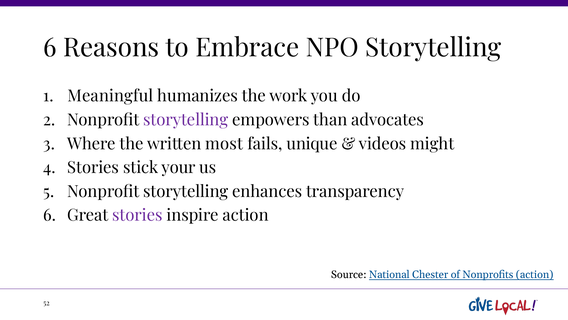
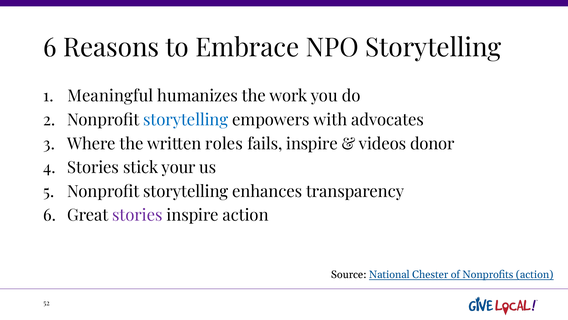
storytelling at (186, 120) colour: purple -> blue
than: than -> with
most: most -> roles
fails unique: unique -> inspire
might: might -> donor
